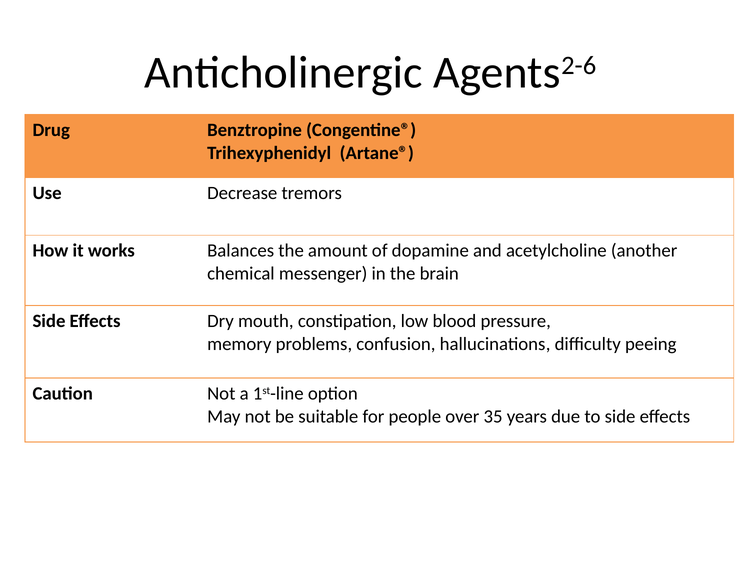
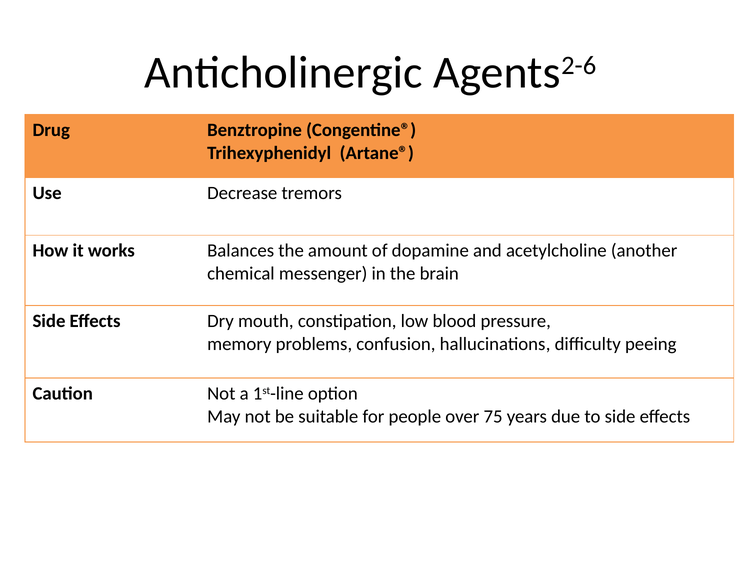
35: 35 -> 75
